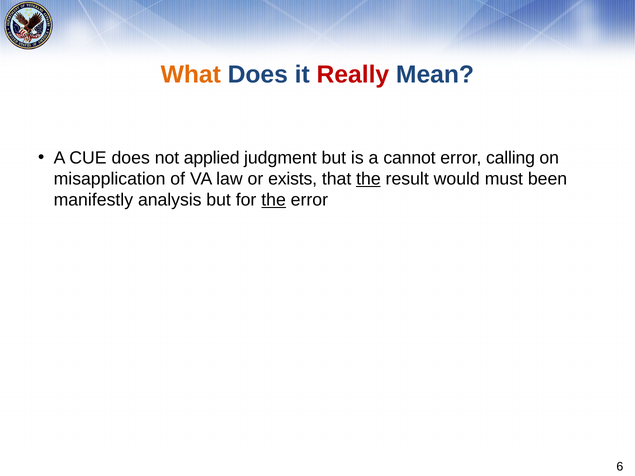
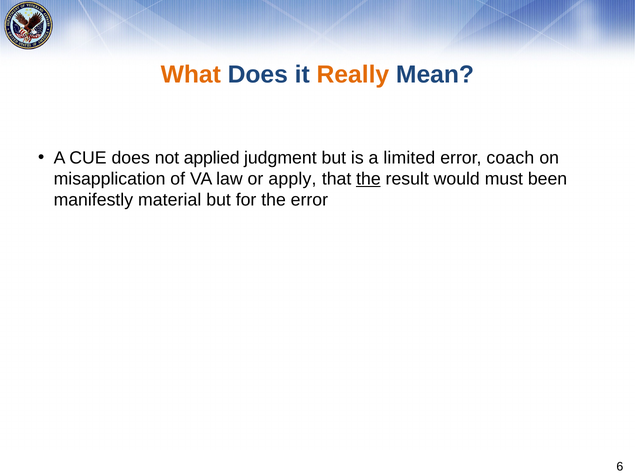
Really colour: red -> orange
cannot: cannot -> limited
calling: calling -> coach
exists: exists -> apply
analysis: analysis -> material
the at (274, 200) underline: present -> none
